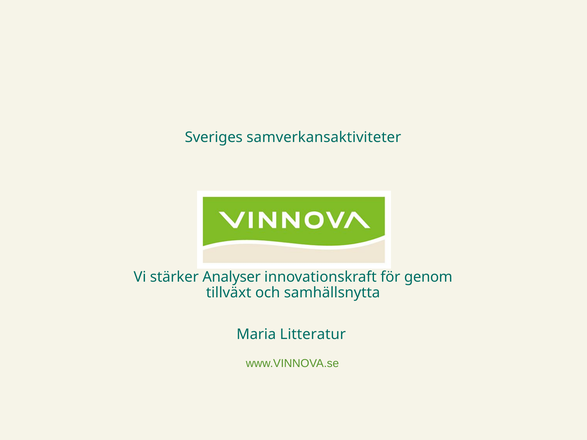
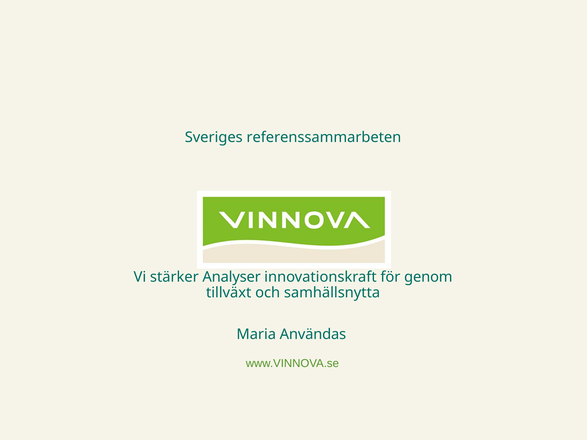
samverkansaktiviteter: samverkansaktiviteter -> referenssammarbeten
Litteratur: Litteratur -> Användas
